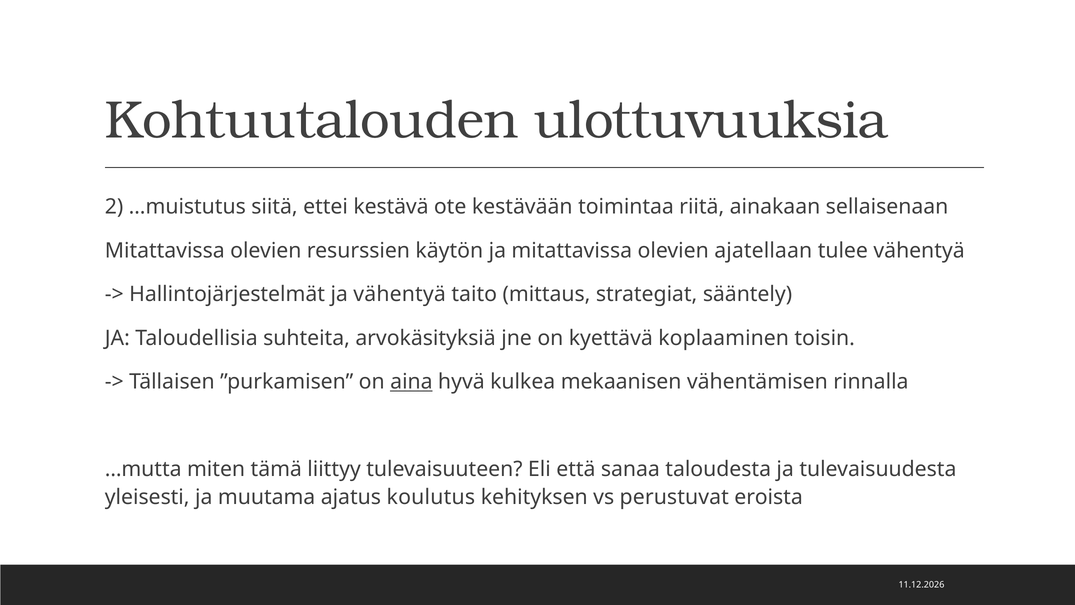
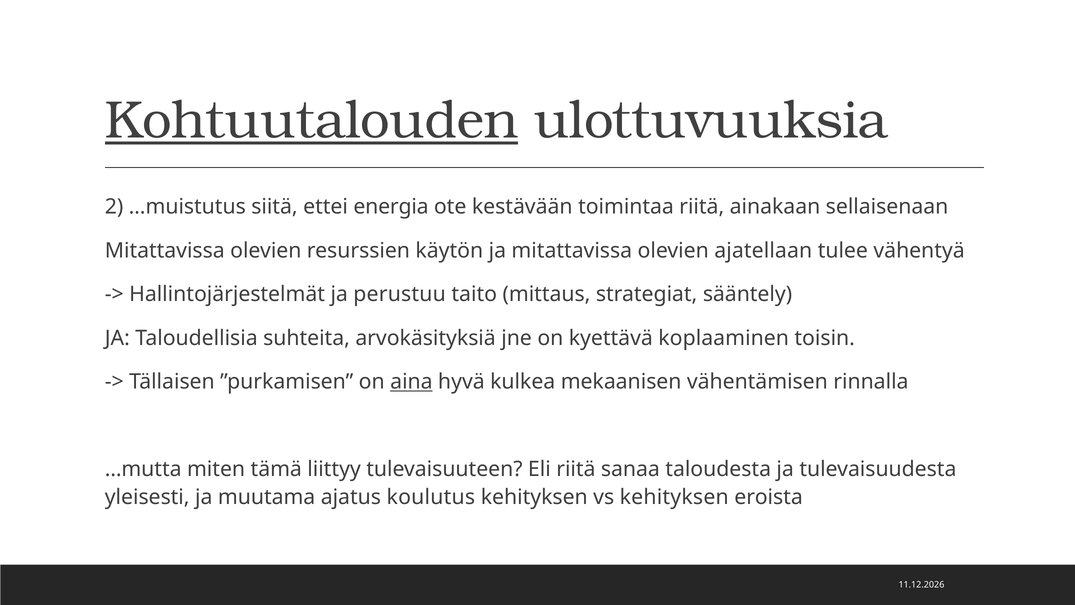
Kohtuutalouden underline: none -> present
kestävä: kestävä -> energia
ja vähentyä: vähentyä -> perustuu
Eli että: että -> riitä
vs perustuvat: perustuvat -> kehityksen
